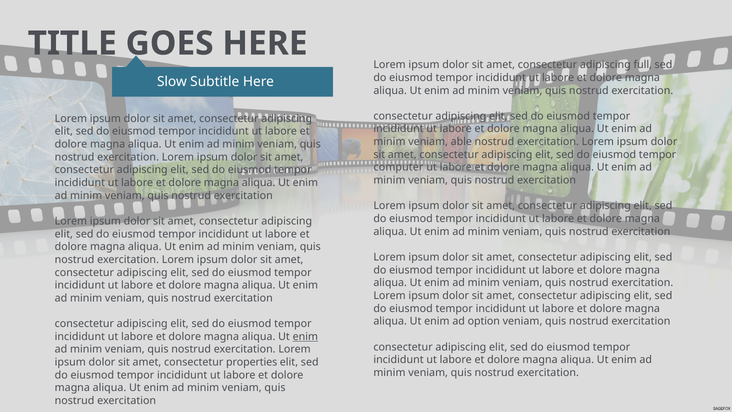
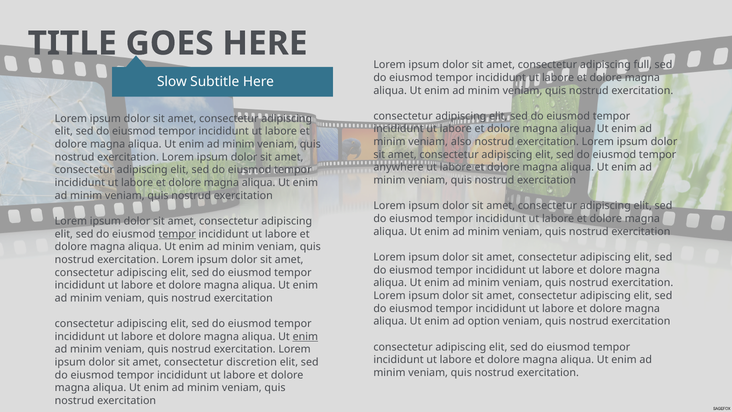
able: able -> also
computer: computer -> anywhere
tempor at (177, 234) underline: none -> present
properties: properties -> discretion
